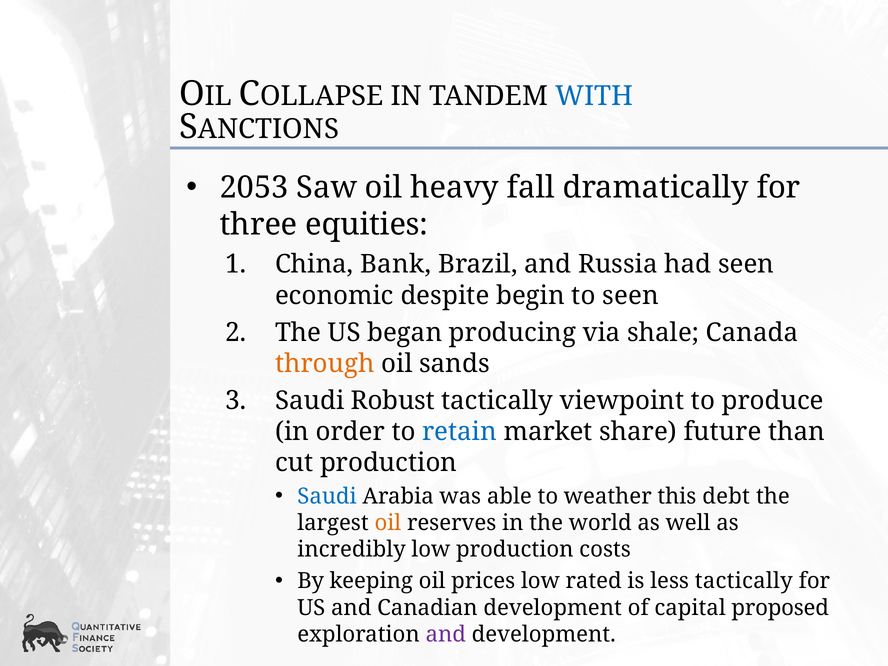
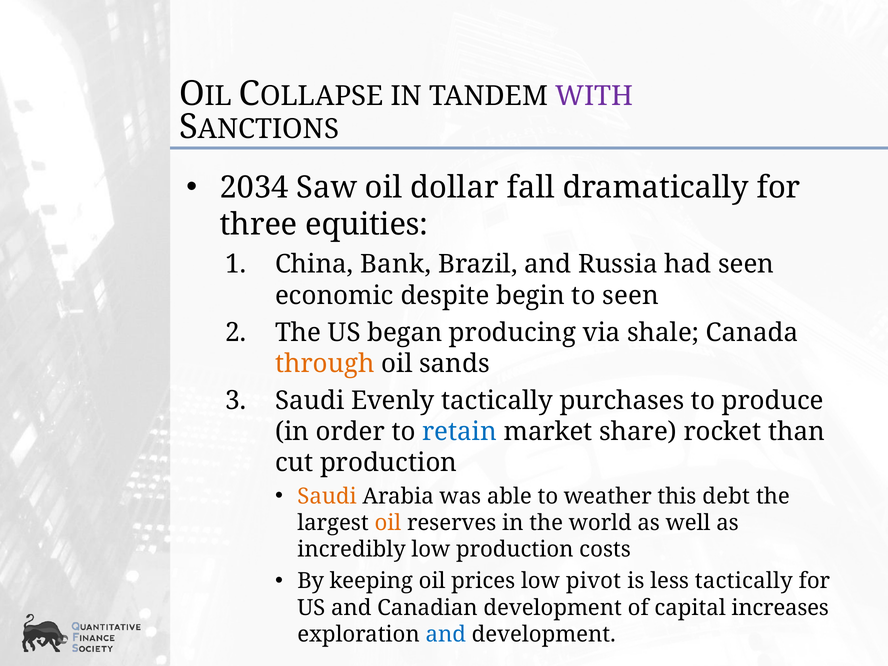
WITH colour: blue -> purple
2053: 2053 -> 2034
heavy: heavy -> dollar
Robust: Robust -> Evenly
viewpoint: viewpoint -> purchases
future: future -> rocket
Saudi at (327, 496) colour: blue -> orange
rated: rated -> pivot
proposed: proposed -> increases
and at (446, 634) colour: purple -> blue
